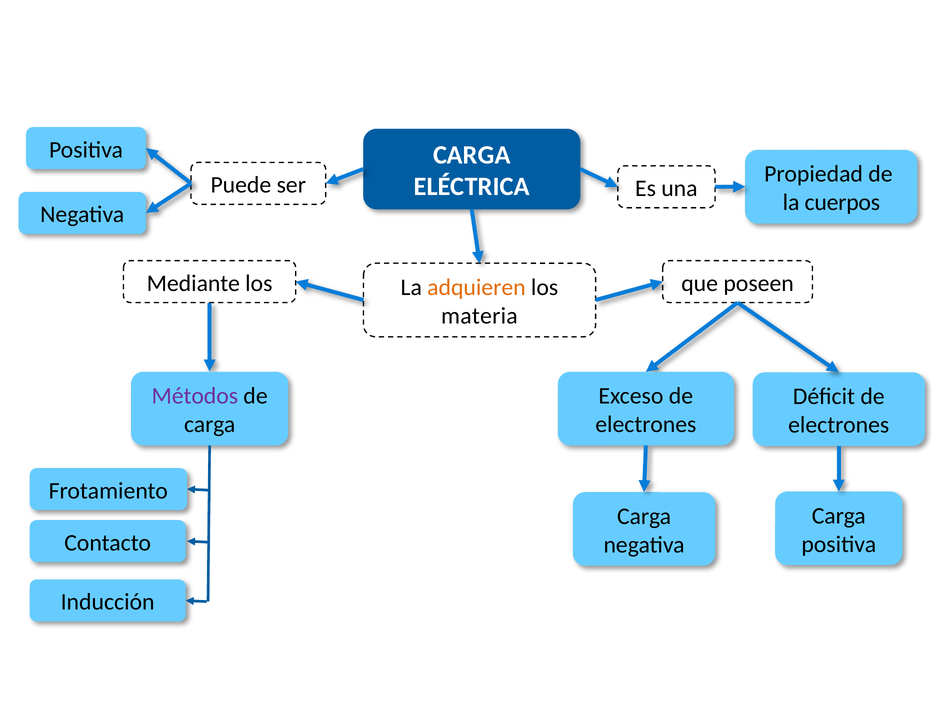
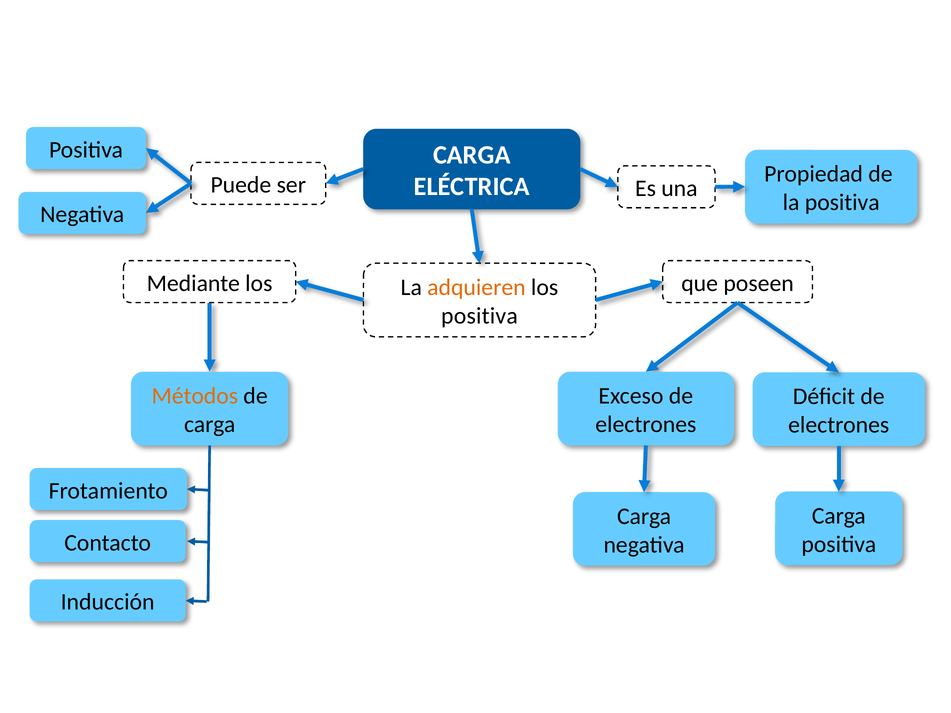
la cuerpos: cuerpos -> positiva
materia at (479, 316): materia -> positiva
Métodos colour: purple -> orange
